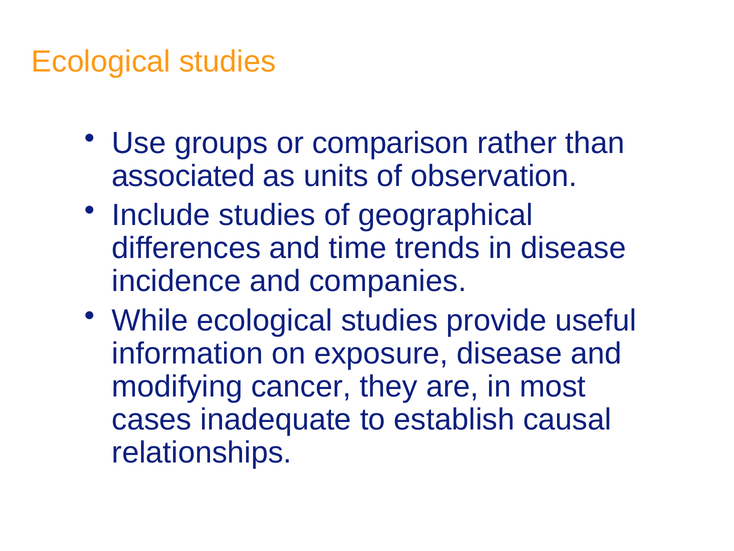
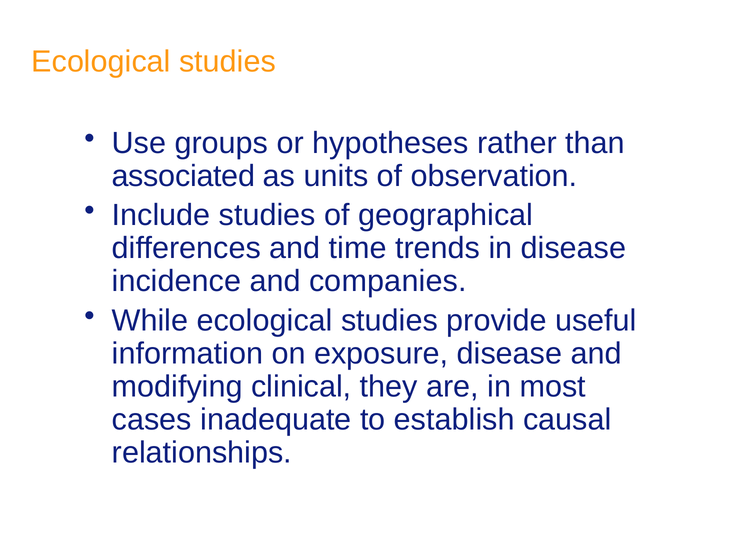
comparison: comparison -> hypotheses
cancer: cancer -> clinical
